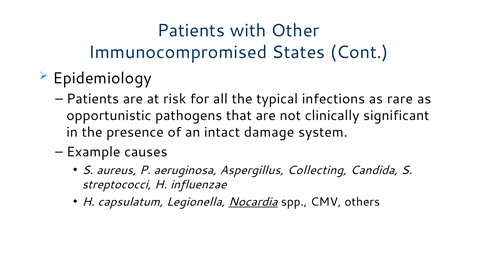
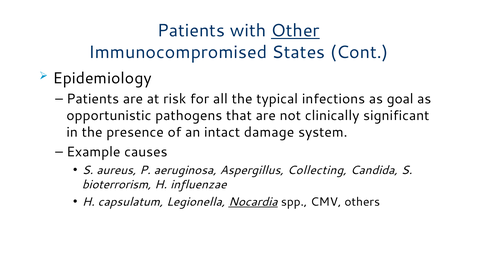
Other underline: none -> present
rare: rare -> goal
streptococci: streptococci -> bioterrorism
